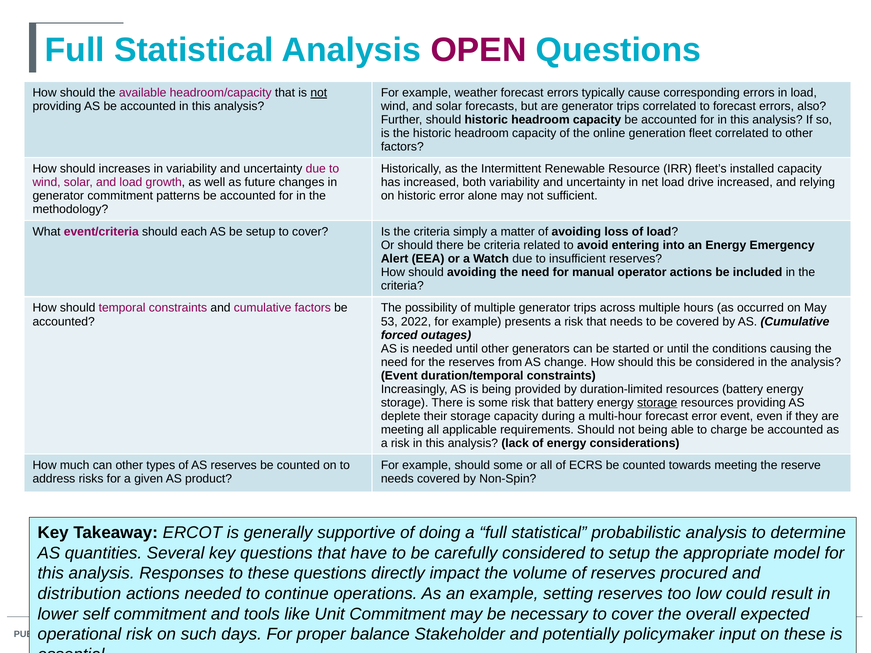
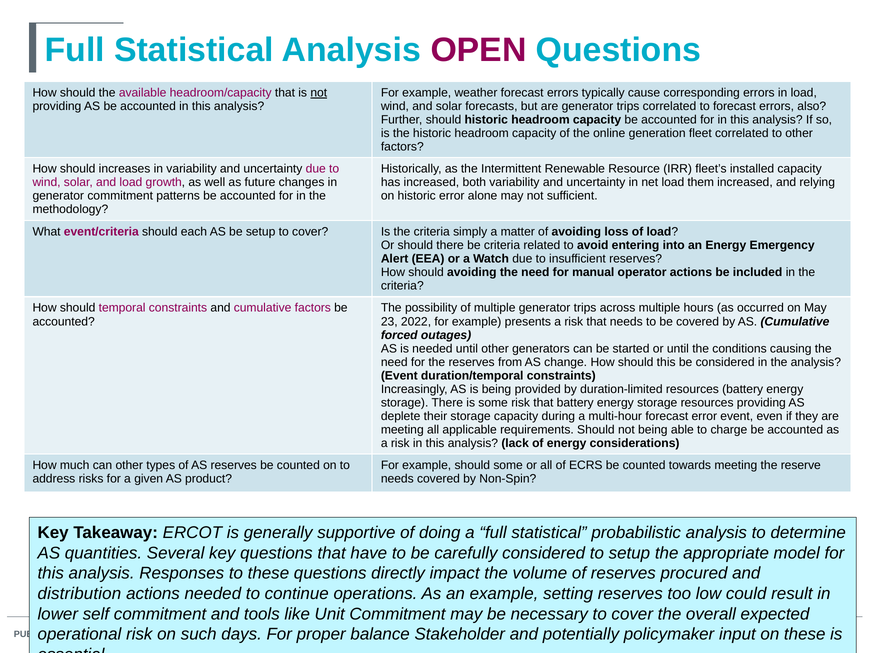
drive: drive -> them
53: 53 -> 23
storage at (657, 403) underline: present -> none
